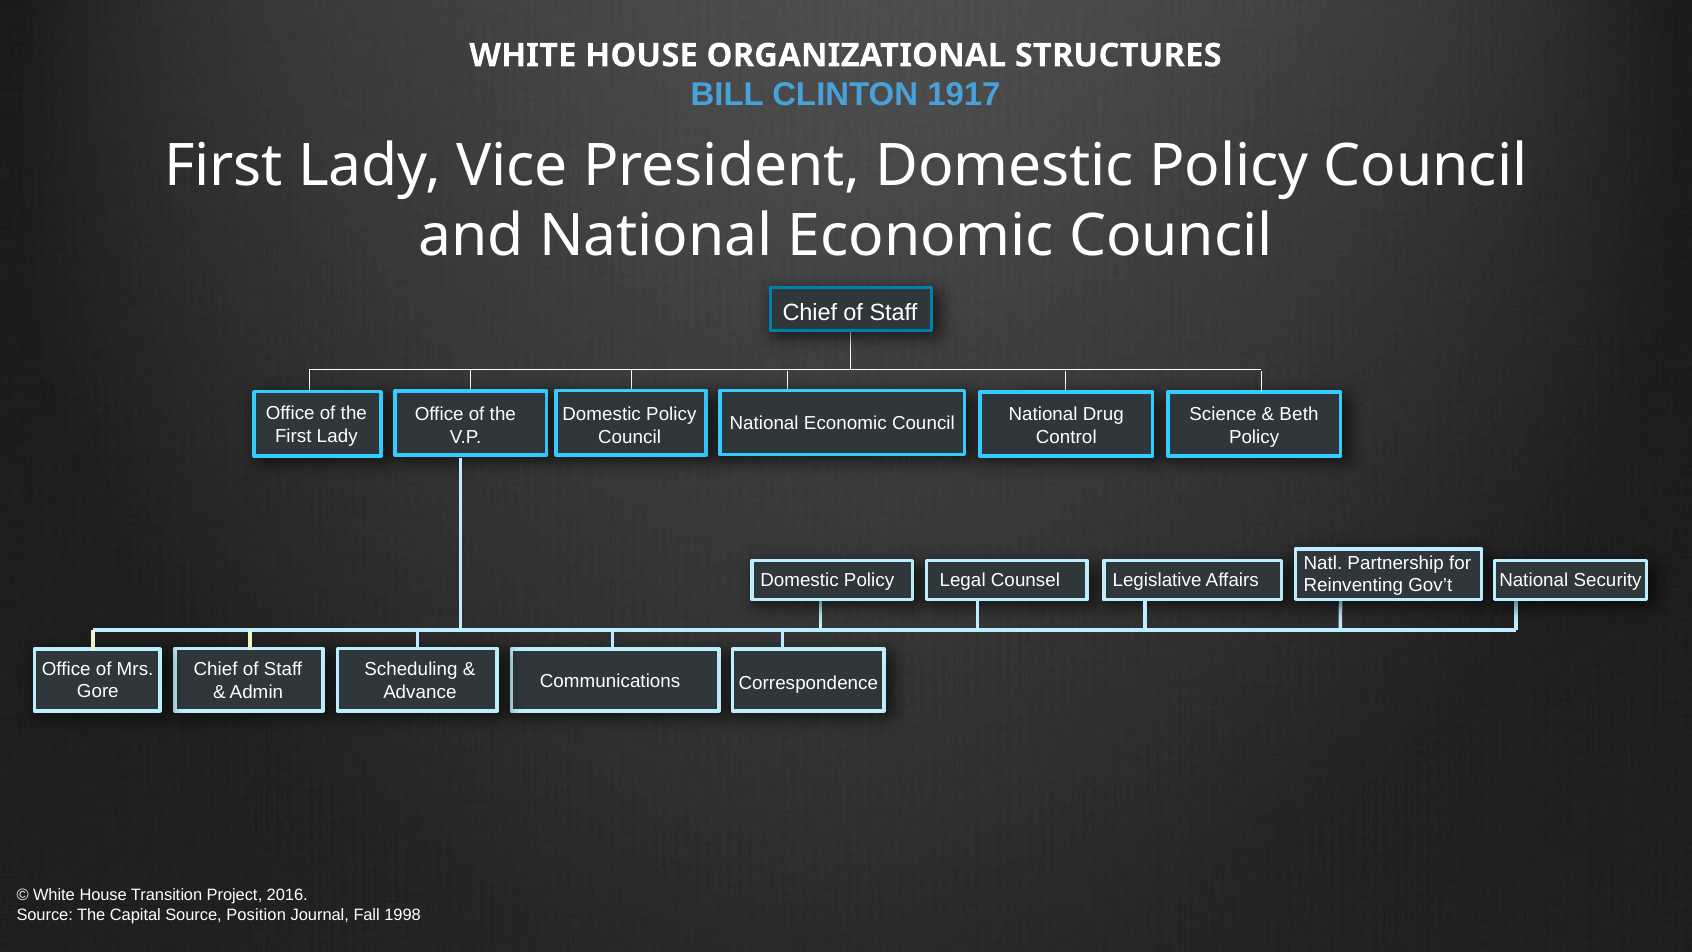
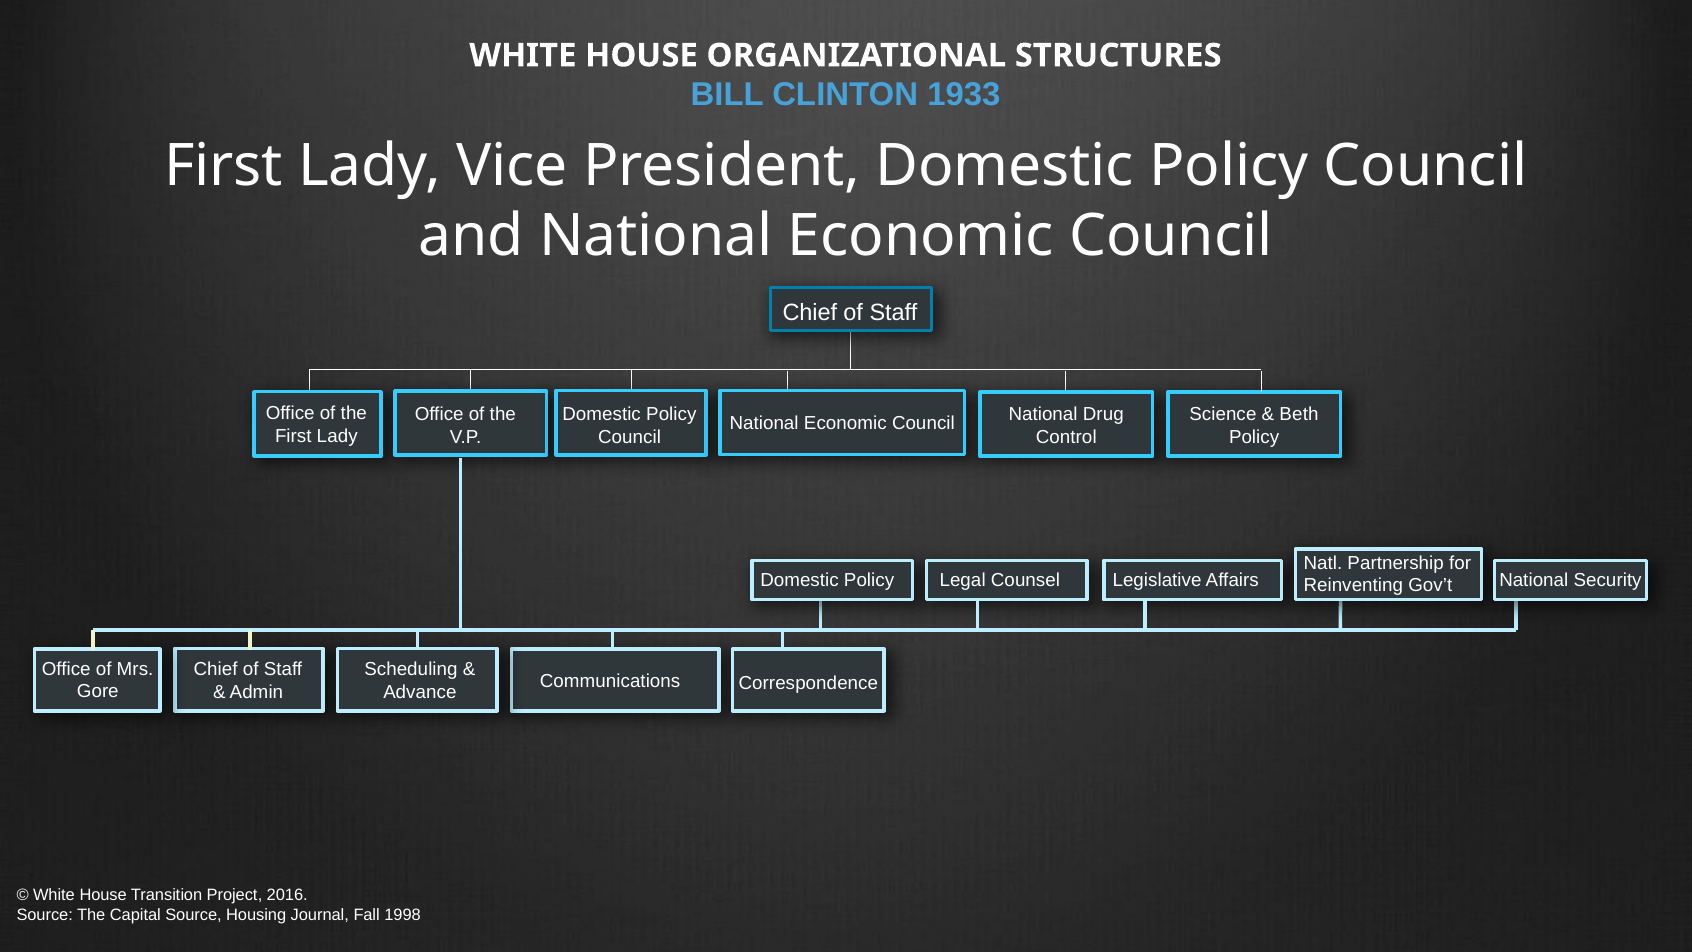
1917: 1917 -> 1933
Position: Position -> Housing
